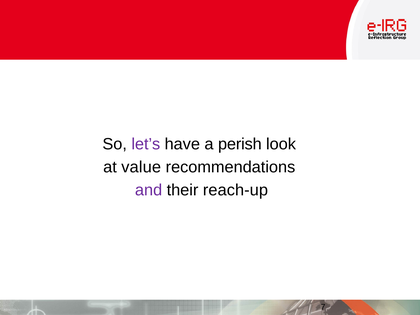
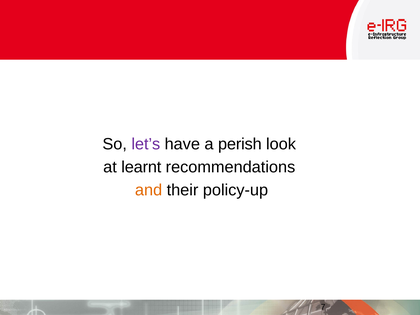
value: value -> learnt
and colour: purple -> orange
reach-up: reach-up -> policy-up
